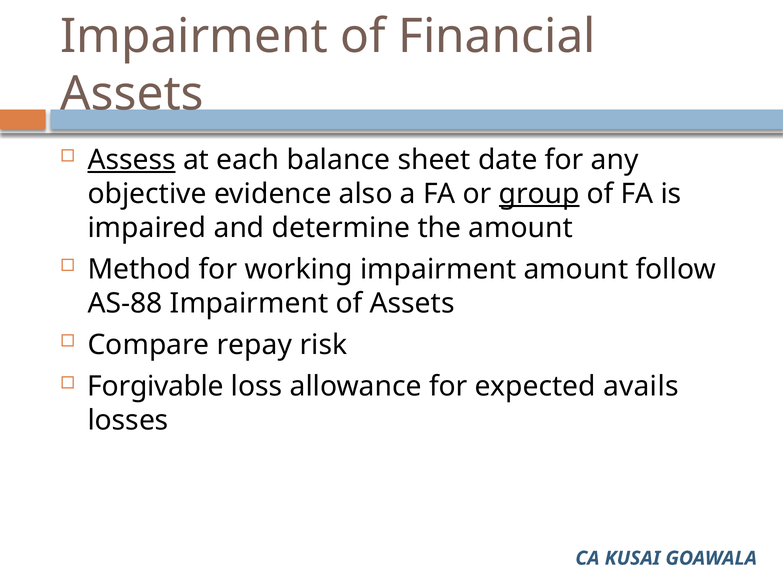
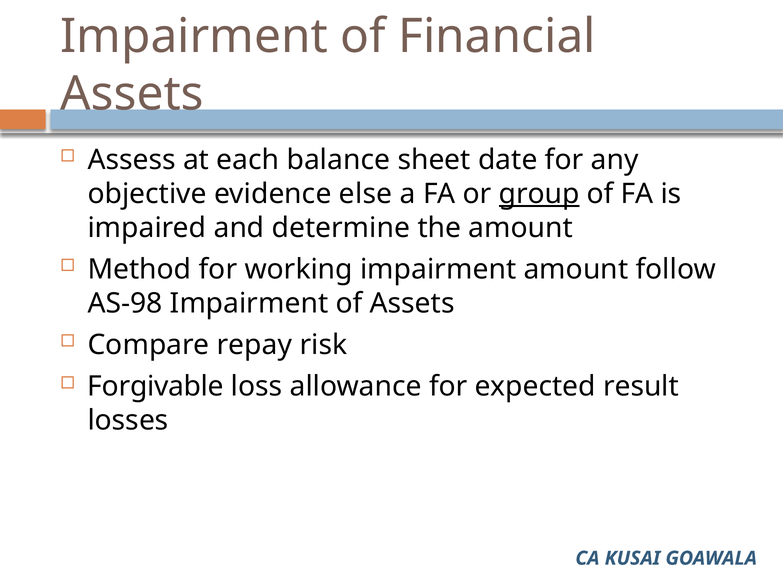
Assess underline: present -> none
also: also -> else
AS-88: AS-88 -> AS-98
avails: avails -> result
